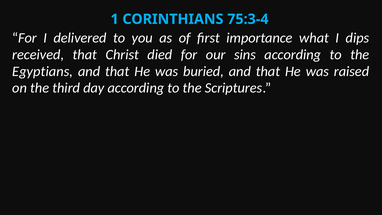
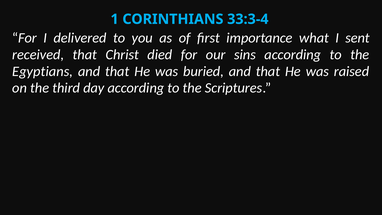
75:3-4: 75:3-4 -> 33:3-4
dips: dips -> sent
